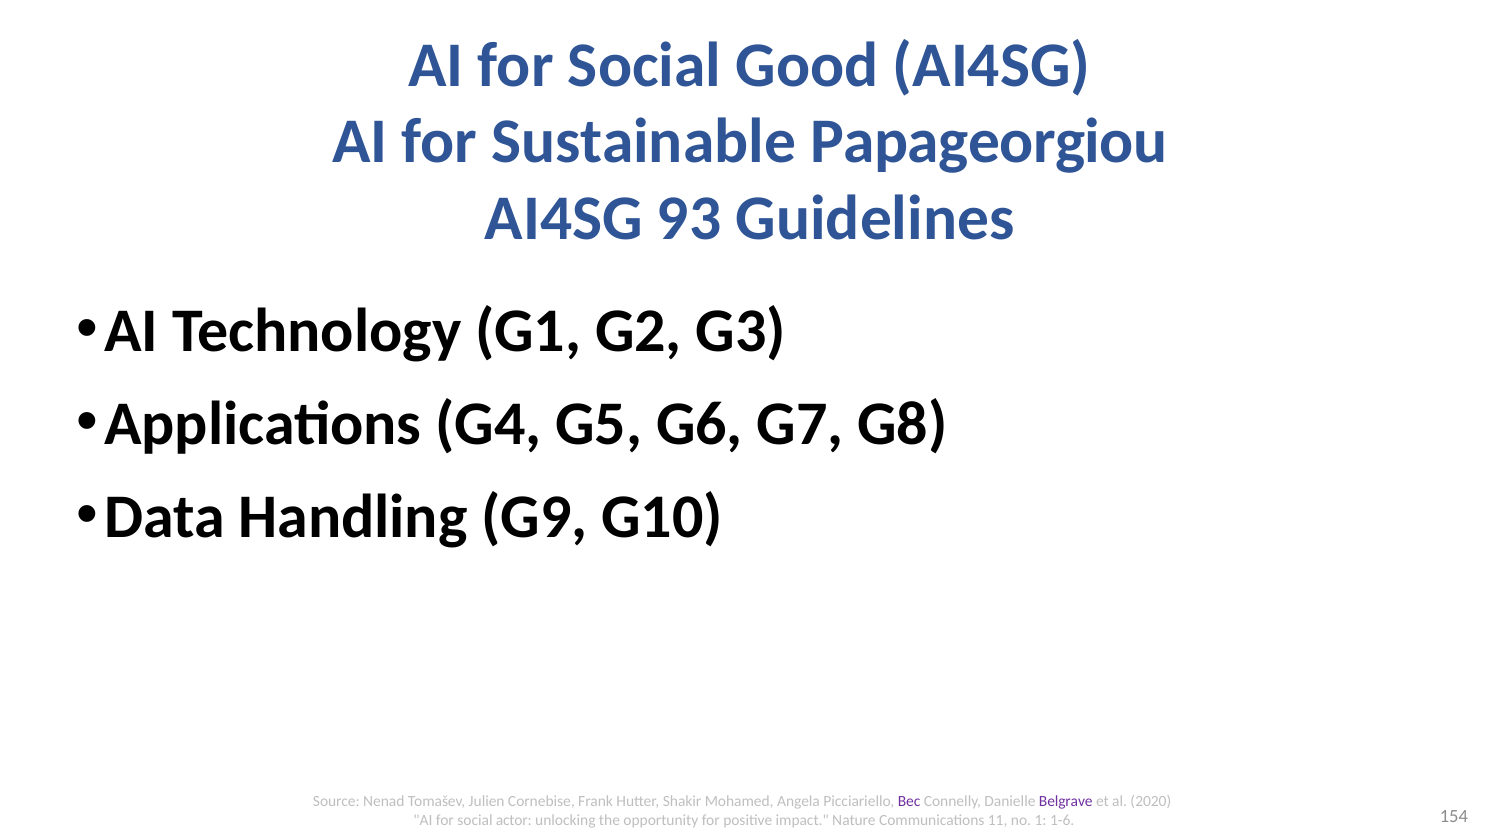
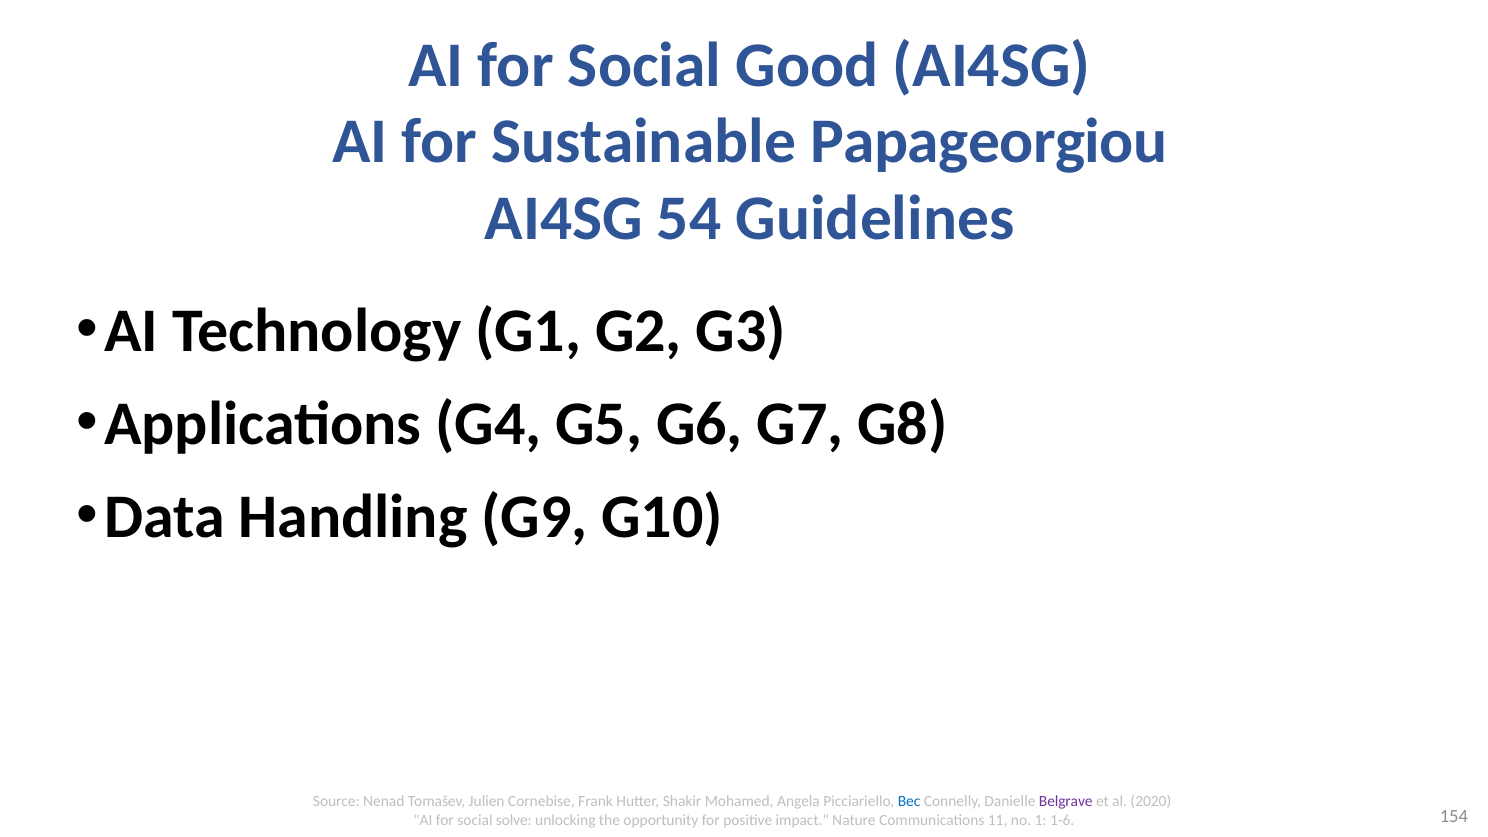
93: 93 -> 54
Bec colour: purple -> blue
actor: actor -> solve
